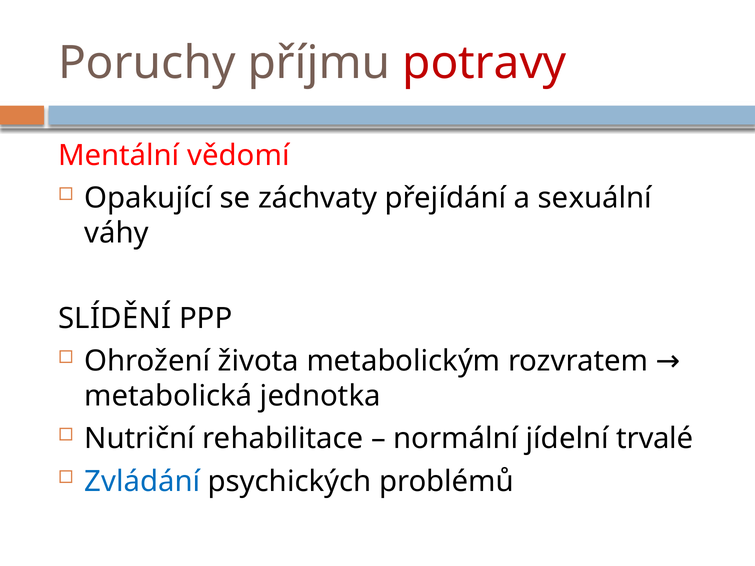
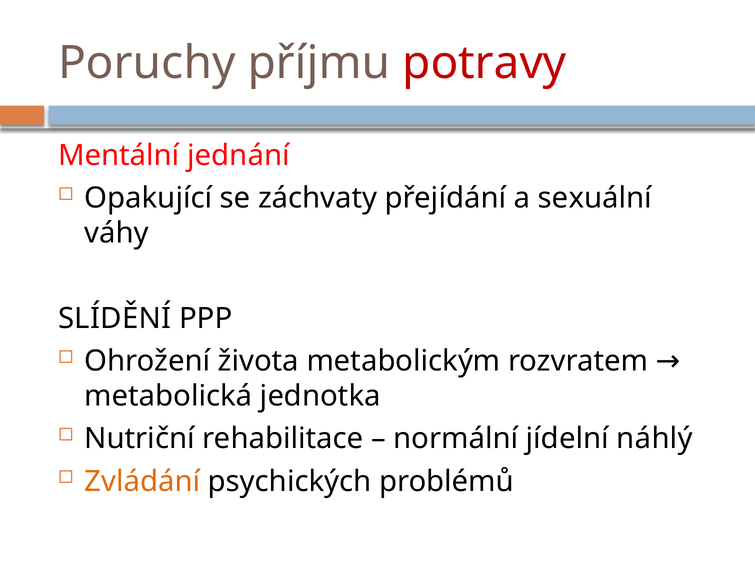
vědomí: vědomí -> jednání
trvalé: trvalé -> náhlý
Zvládání colour: blue -> orange
